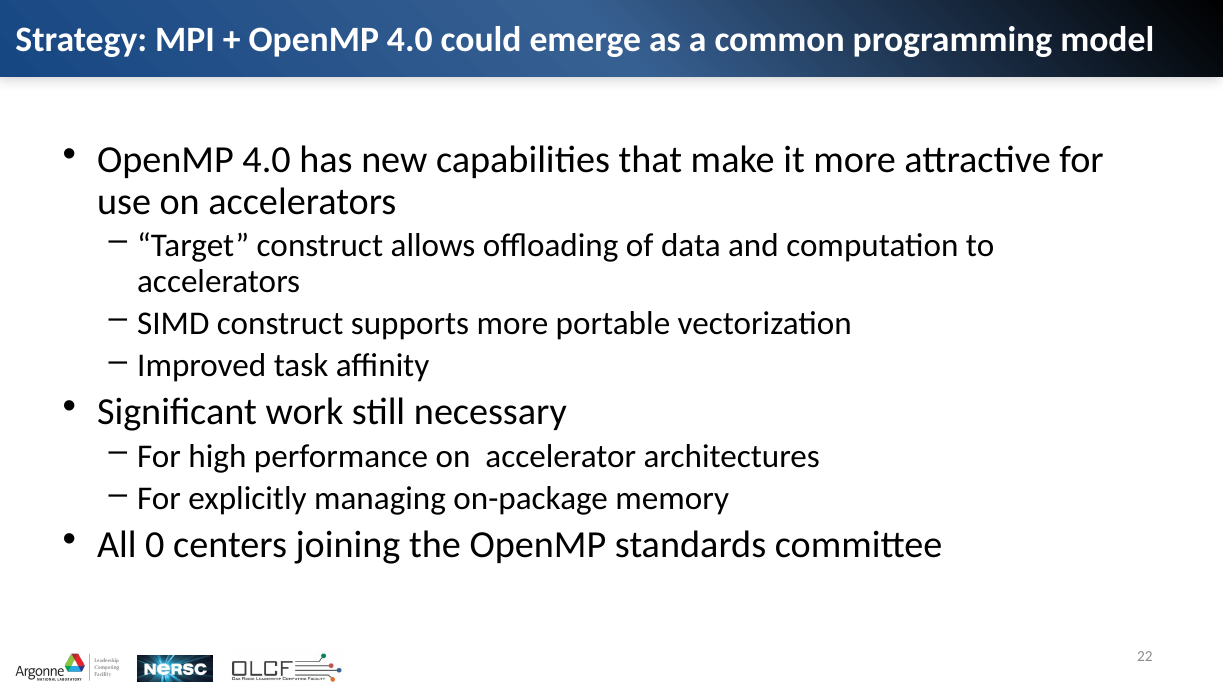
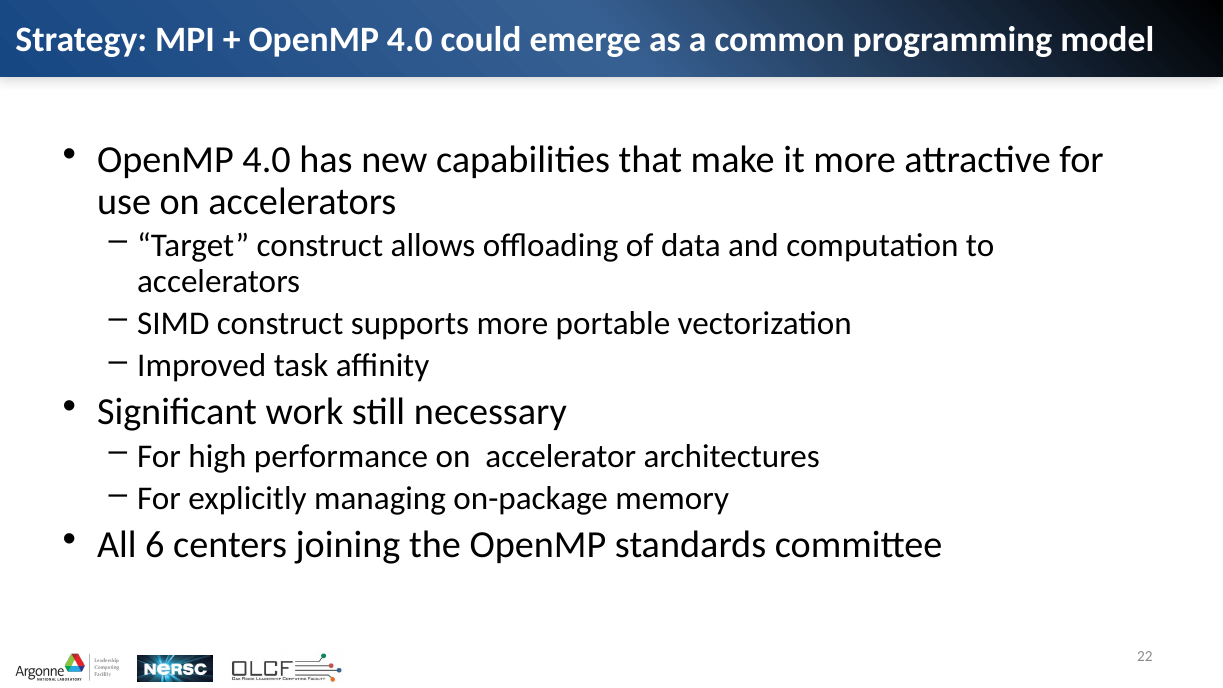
0: 0 -> 6
